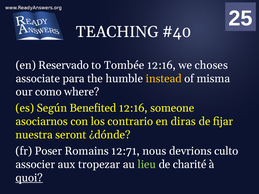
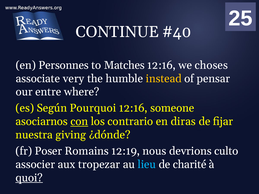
TEACHING: TEACHING -> CONTINUE
Reservado: Reservado -> Personnes
Tombée: Tombée -> Matches
para: para -> very
misma: misma -> pensar
como: como -> entre
Benefited: Benefited -> Pourquoi
con underline: none -> present
seront: seront -> giving
12:71: 12:71 -> 12:19
lieu colour: light green -> light blue
